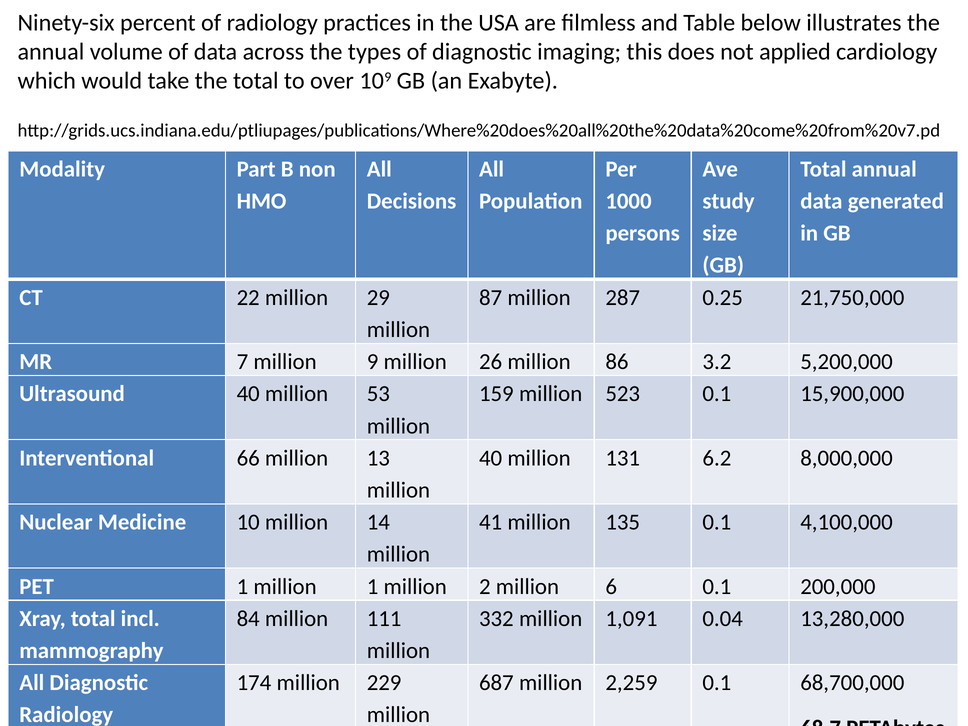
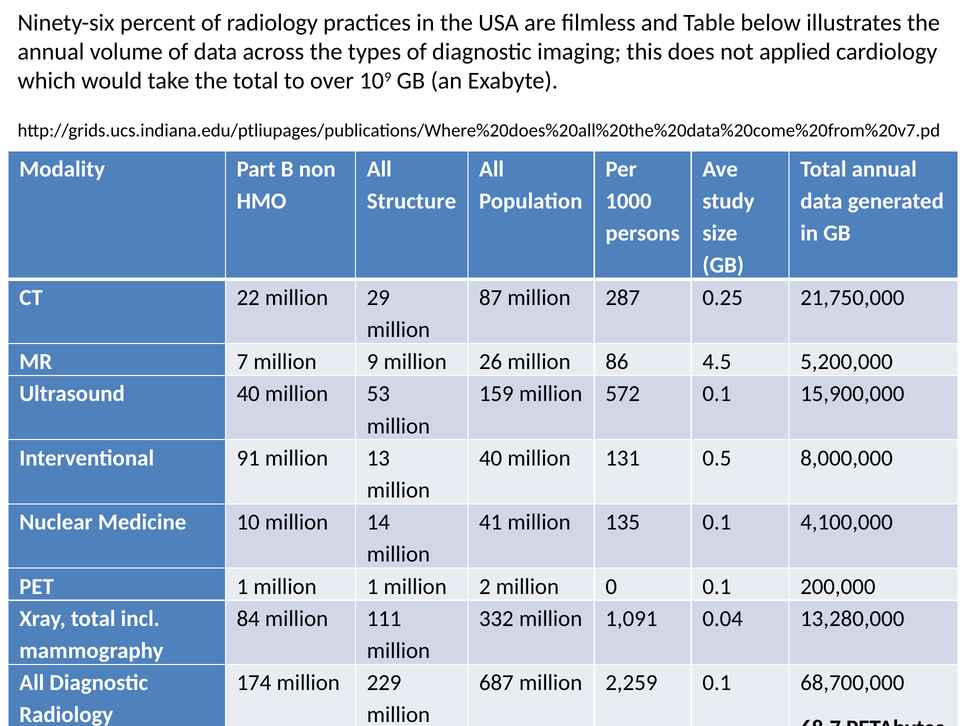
Decisions: Decisions -> Structure
3.2: 3.2 -> 4.5
523: 523 -> 572
66: 66 -> 91
6.2: 6.2 -> 0.5
6: 6 -> 0
